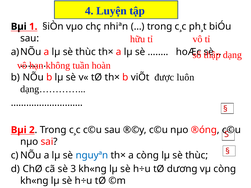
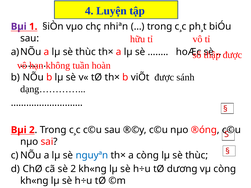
Bµi at (19, 27) colour: black -> purple
dạng at (232, 55): dạng -> được
luôn: luôn -> sánh
sè 3: 3 -> 2
